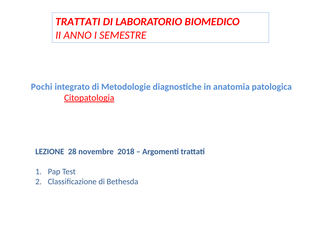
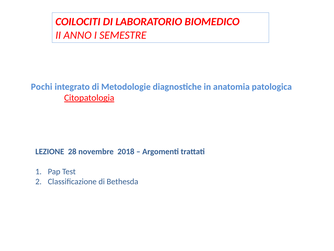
TRATTATI at (78, 22): TRATTATI -> COILOCITI
